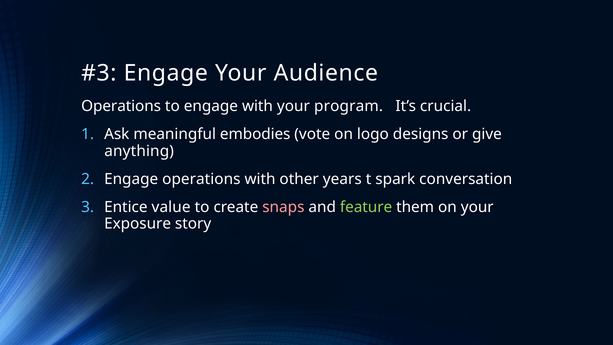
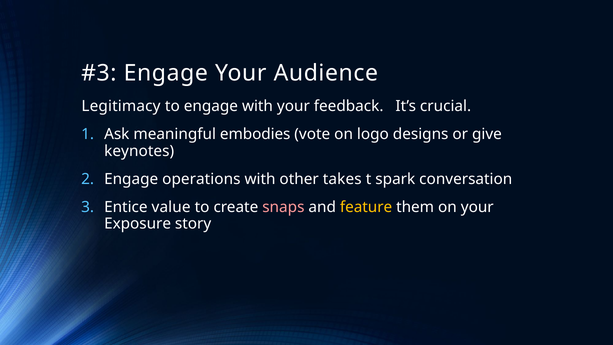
Operations at (121, 106): Operations -> Legitimacy
program: program -> feedback
anything: anything -> keynotes
years: years -> takes
feature colour: light green -> yellow
